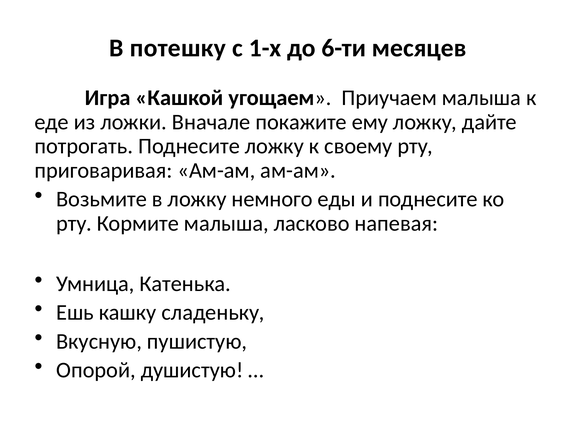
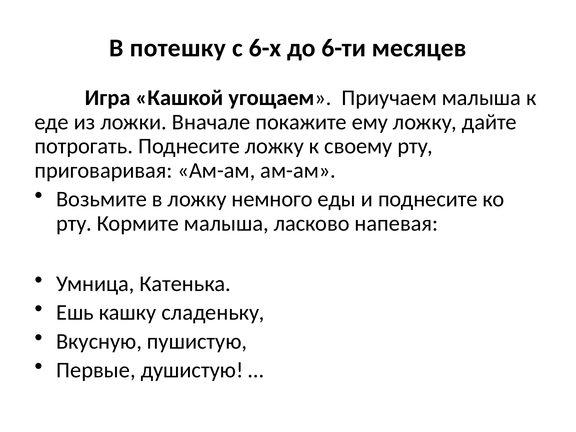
1-х: 1-х -> 6-х
Опорой: Опорой -> Первые
